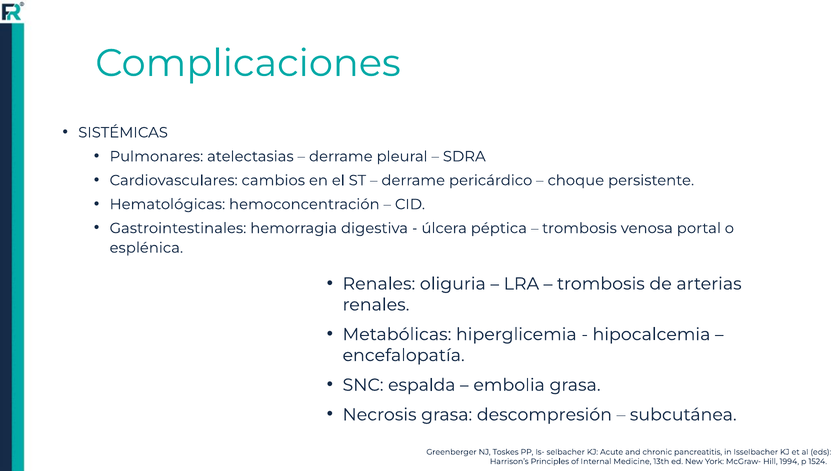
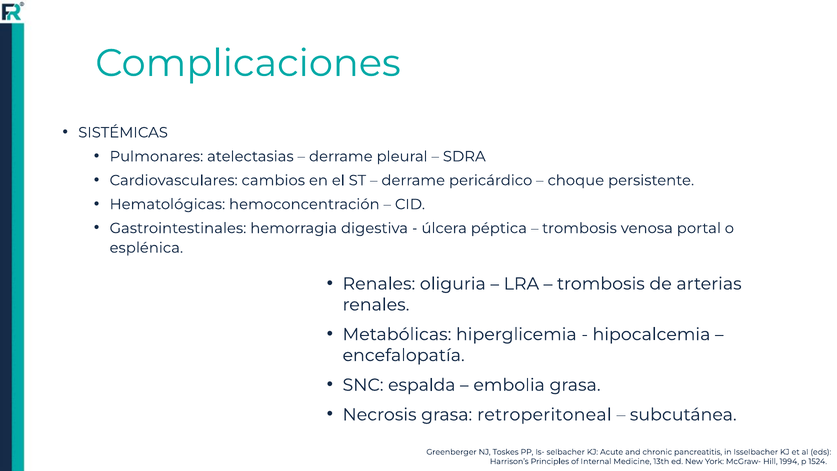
descompresión: descompresión -> retroperitoneal
